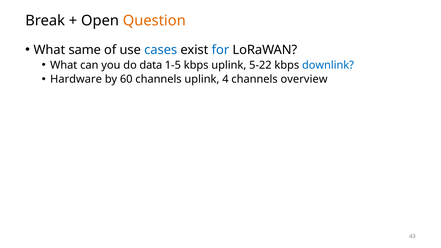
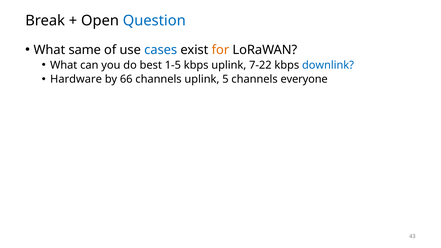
Question colour: orange -> blue
for colour: blue -> orange
data: data -> best
5-22: 5-22 -> 7-22
60: 60 -> 66
4: 4 -> 5
overview: overview -> everyone
